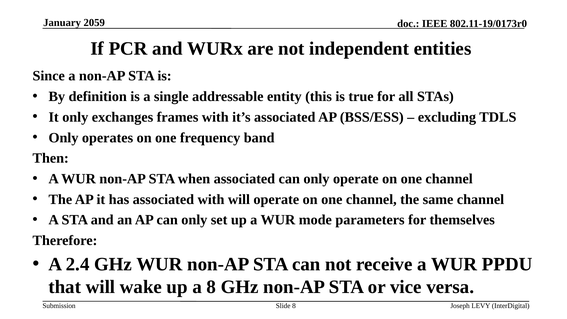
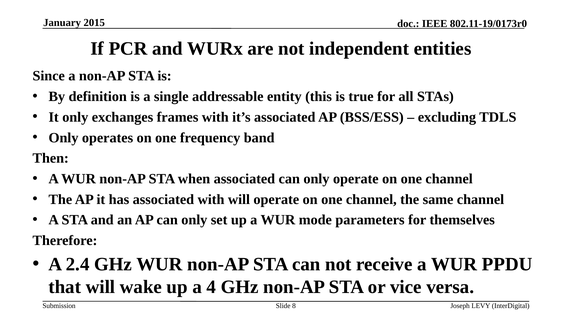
2059: 2059 -> 2015
a 8: 8 -> 4
